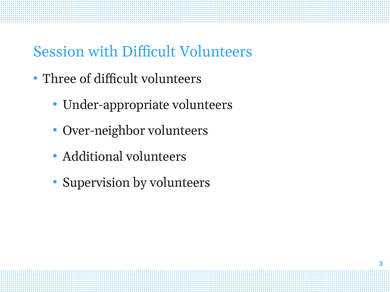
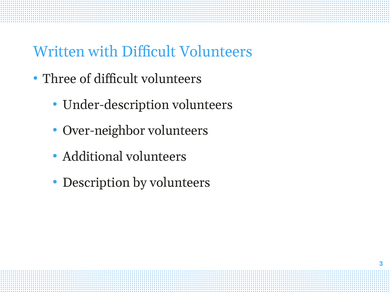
Session: Session -> Written
Under-appropriate: Under-appropriate -> Under-description
Supervision: Supervision -> Description
